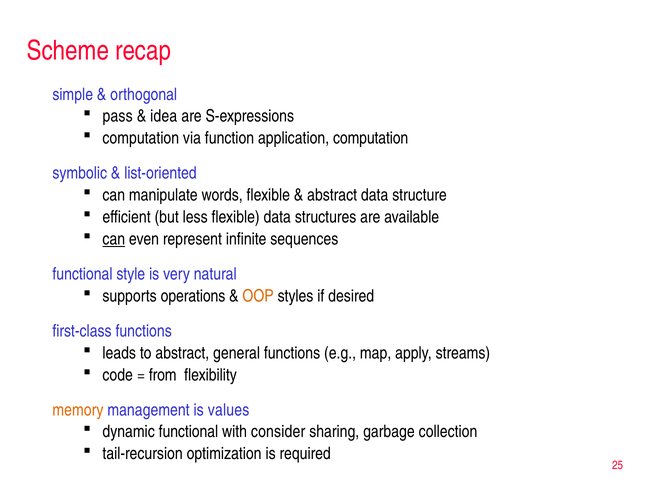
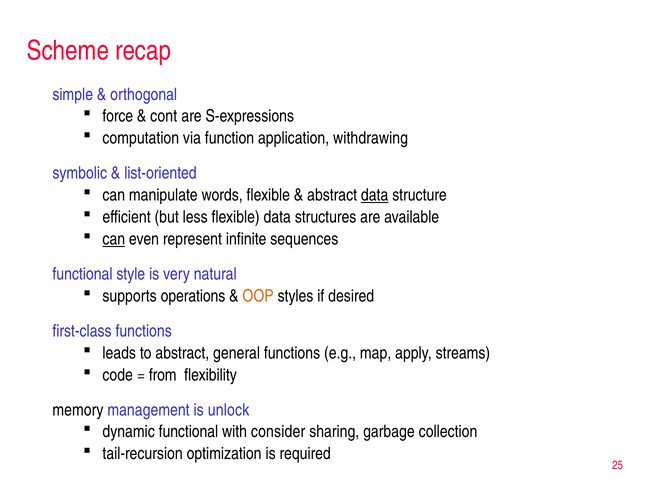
pass: pass -> force
idea: idea -> cont
application computation: computation -> withdrawing
data at (375, 195) underline: none -> present
memory colour: orange -> black
values: values -> unlock
